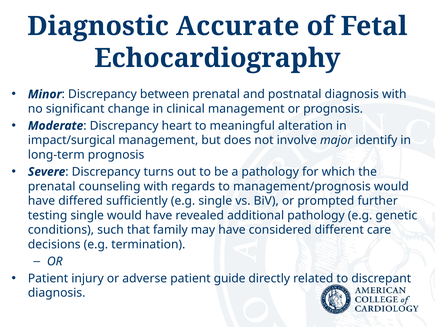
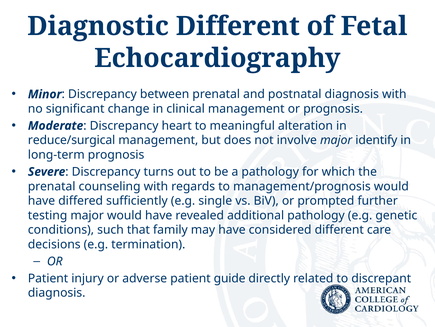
Diagnostic Accurate: Accurate -> Different
impact/surgical: impact/surgical -> reduce/surgical
testing single: single -> major
